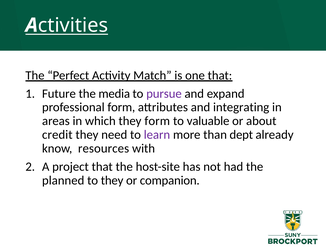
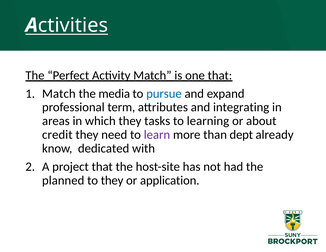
Future at (59, 94): Future -> Match
pursue colour: purple -> blue
professional form: form -> term
they form: form -> tasks
valuable: valuable -> learning
resources: resources -> dedicated
companion: companion -> application
